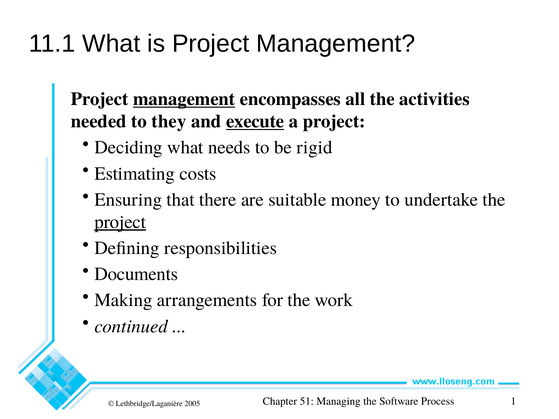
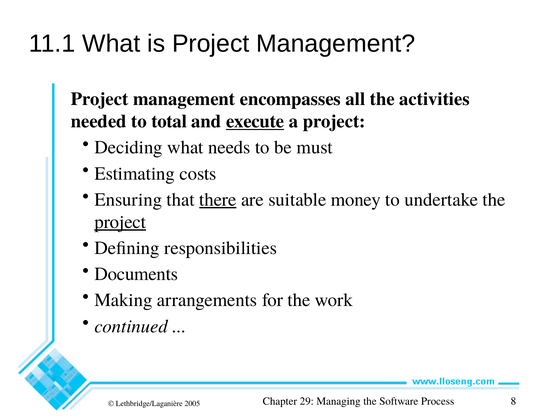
management at (184, 99) underline: present -> none
they: they -> total
rigid: rigid -> must
there underline: none -> present
51: 51 -> 29
1: 1 -> 8
